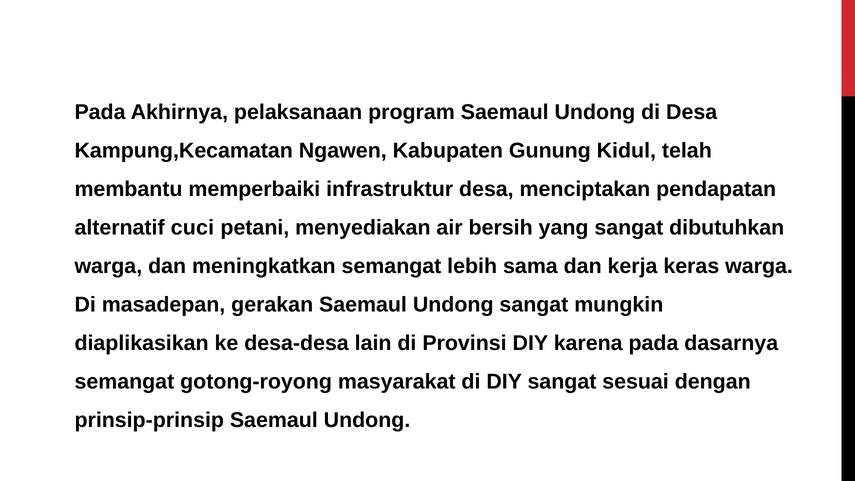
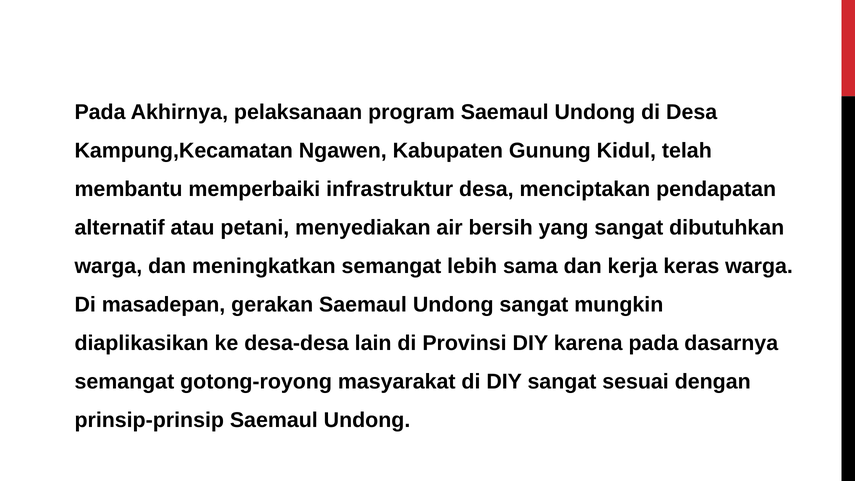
cuci: cuci -> atau
